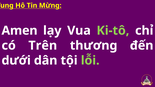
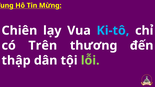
Amen: Amen -> Chiên
Ki-tô colour: light green -> light blue
dưới: dưới -> thập
